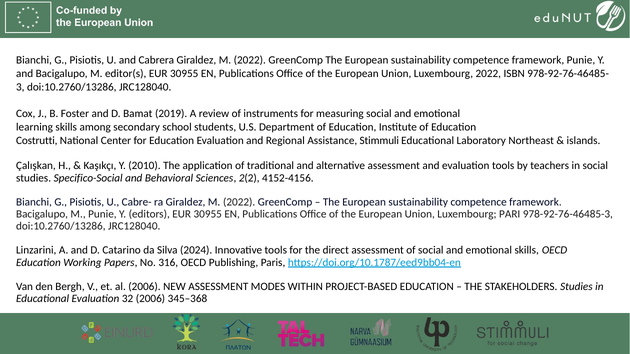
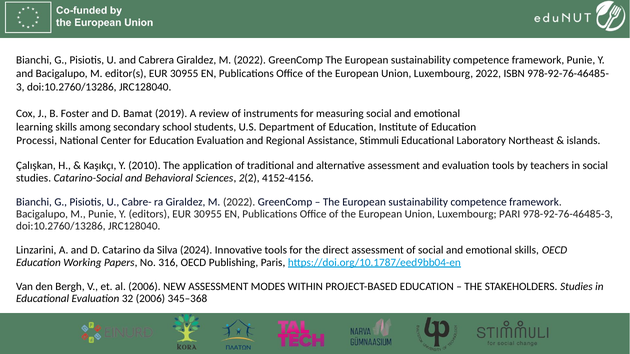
Costrutti: Costrutti -> Processi
Specifico-Social: Specifico-Social -> Catarino-Social
